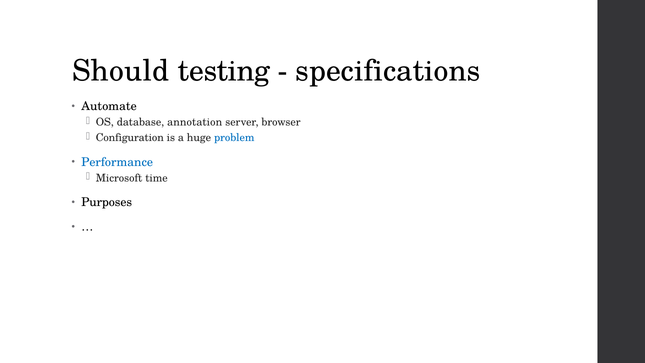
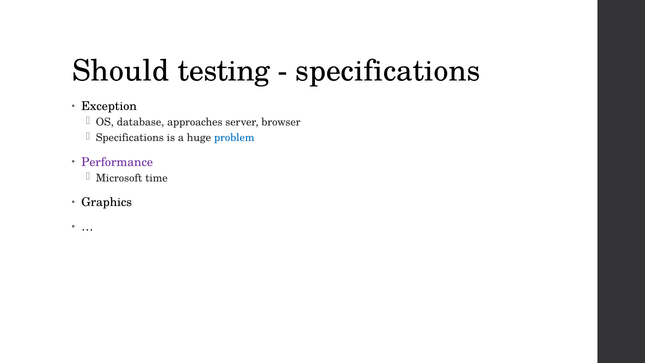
Automate: Automate -> Exception
annotation: annotation -> approaches
Configuration at (130, 138): Configuration -> Specifications
Performance colour: blue -> purple
Purposes: Purposes -> Graphics
